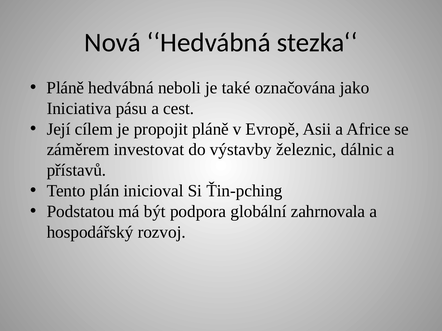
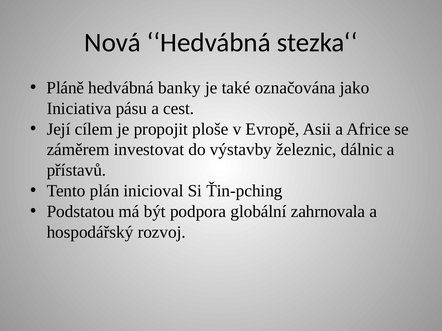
neboli: neboli -> banky
propojit pláně: pláně -> ploše
